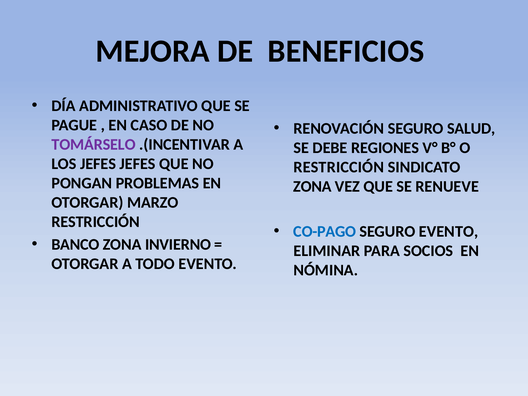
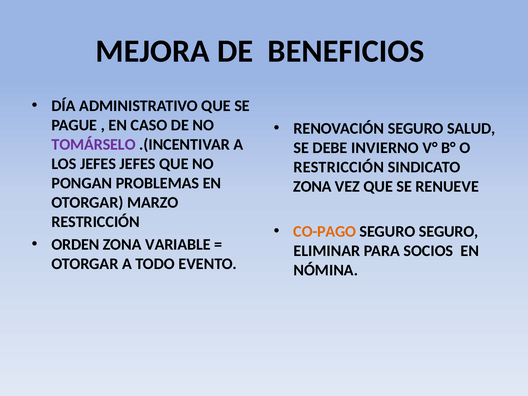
REGIONES: REGIONES -> INVIERNO
CO-PAGO colour: blue -> orange
SEGURO EVENTO: EVENTO -> SEGURO
BANCO: BANCO -> ORDEN
INVIERNO: INVIERNO -> VARIABLE
